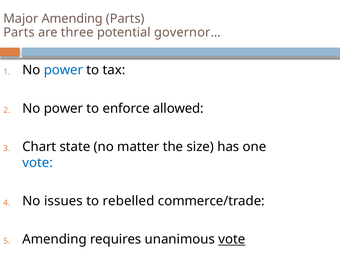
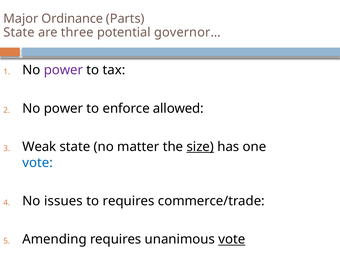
Major Amending: Amending -> Ordinance
Parts at (19, 33): Parts -> State
power at (63, 70) colour: blue -> purple
Chart: Chart -> Weak
size underline: none -> present
to rebelled: rebelled -> requires
